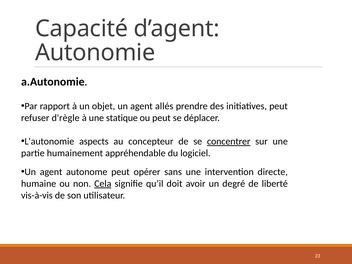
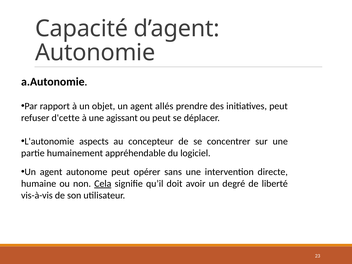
d'règle: d'règle -> d'cette
statique: statique -> agissant
concentrer underline: present -> none
